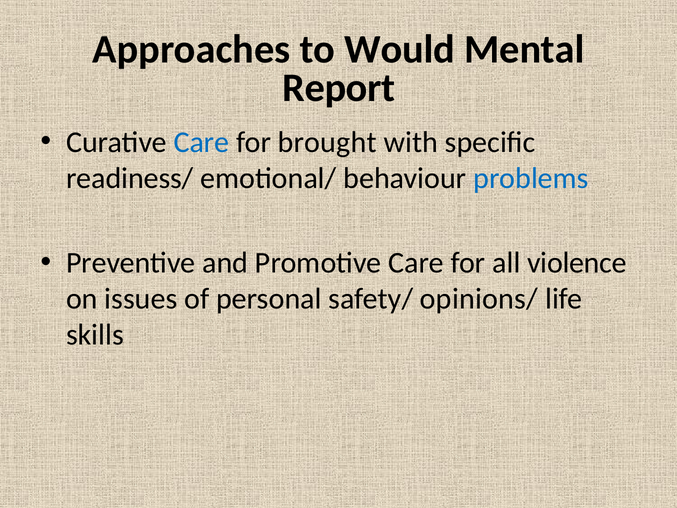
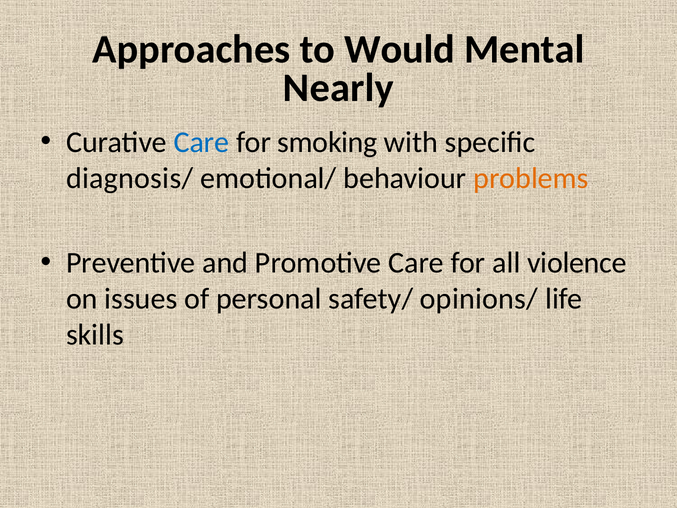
Report: Report -> Nearly
brought: brought -> smoking
readiness/: readiness/ -> diagnosis/
problems colour: blue -> orange
